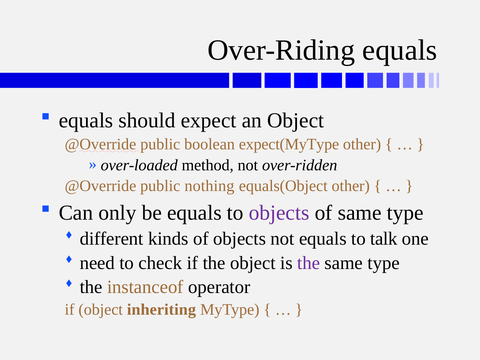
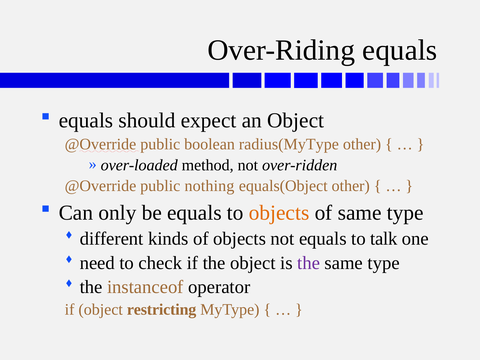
expect(MyType: expect(MyType -> radius(MyType
objects at (279, 213) colour: purple -> orange
inheriting: inheriting -> restricting
